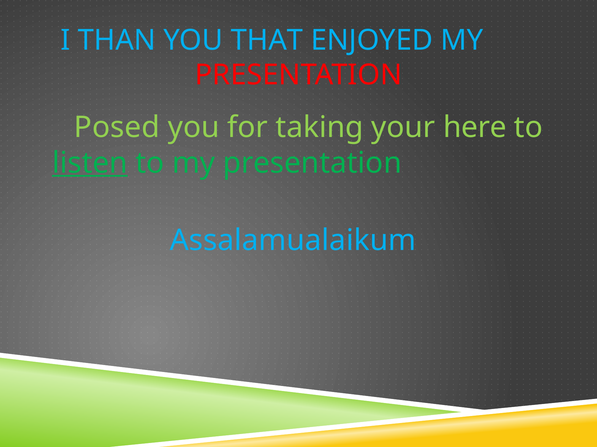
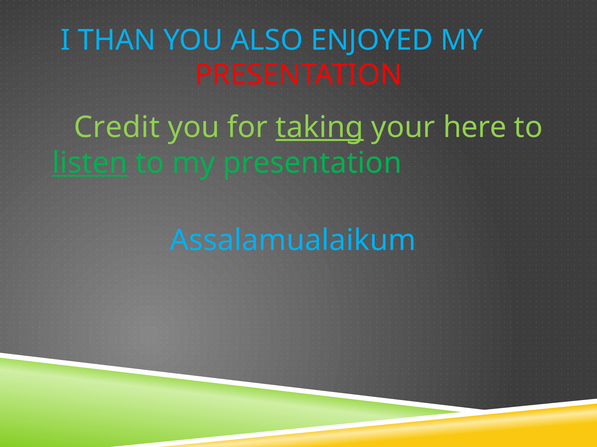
THAT: THAT -> ALSO
Posed: Posed -> Credit
taking underline: none -> present
